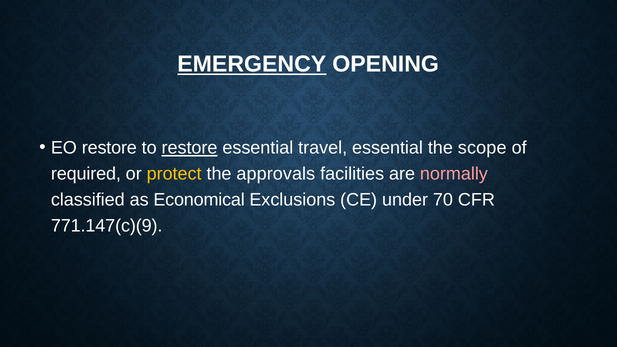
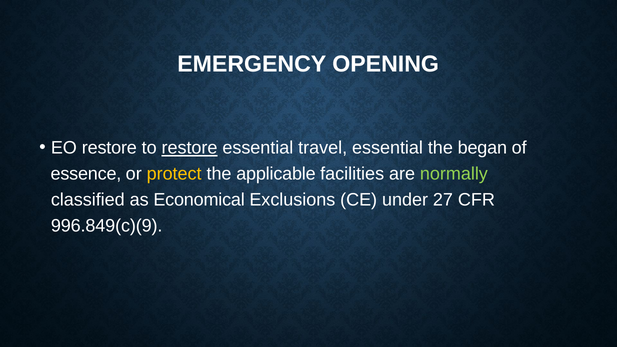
EMERGENCY underline: present -> none
scope: scope -> began
required: required -> essence
approvals: approvals -> applicable
normally colour: pink -> light green
70: 70 -> 27
771.147(c)(9: 771.147(c)(9 -> 996.849(c)(9
